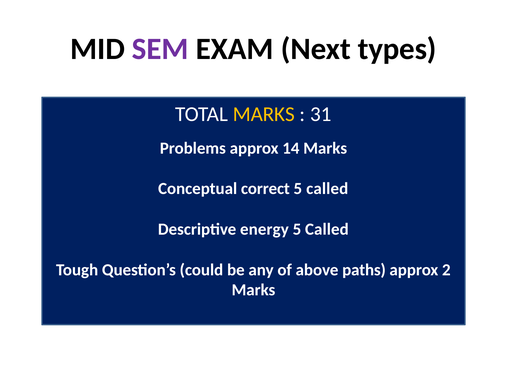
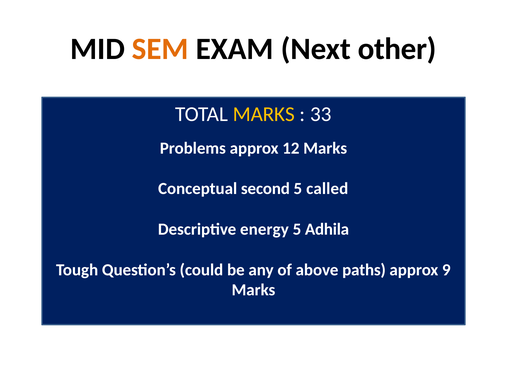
SEM colour: purple -> orange
types: types -> other
31: 31 -> 33
14: 14 -> 12
correct: correct -> second
Called at (327, 229): Called -> Adhila
2: 2 -> 9
